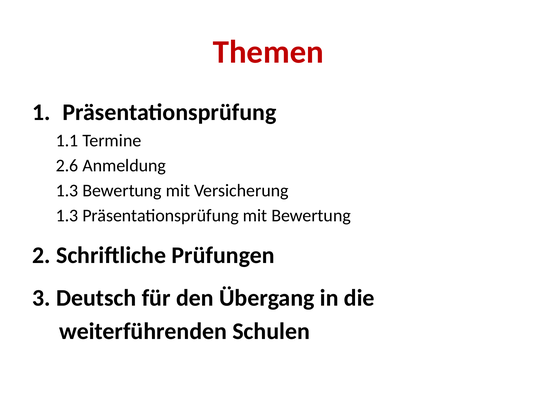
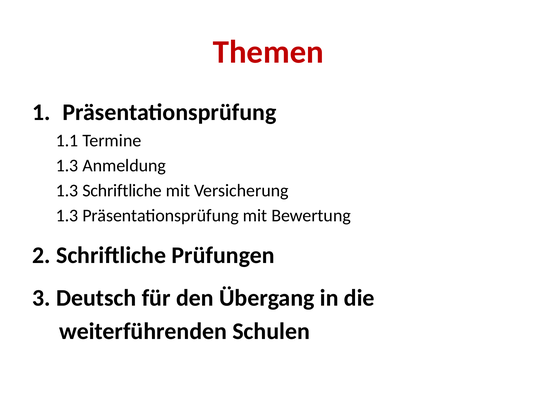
2.6 at (67, 166): 2.6 -> 1.3
1.3 Bewertung: Bewertung -> Schriftliche
